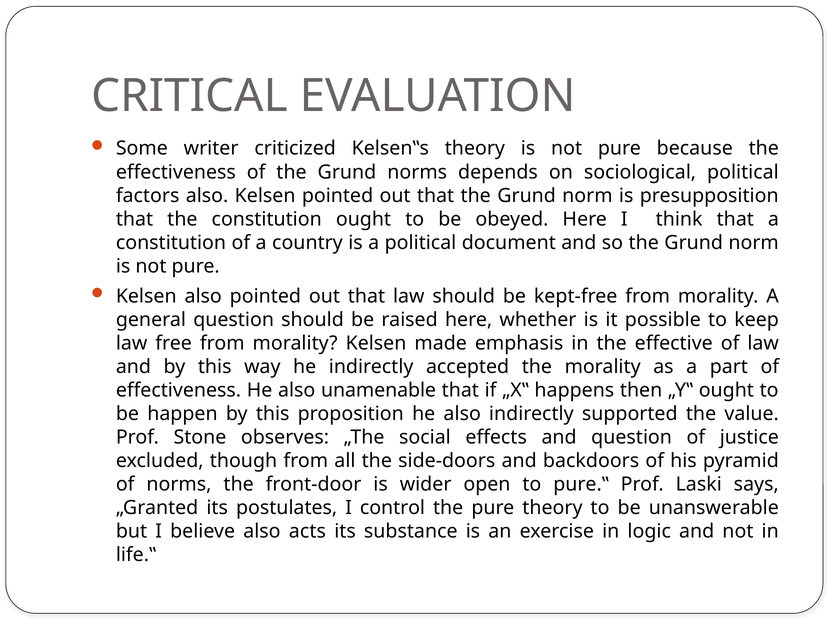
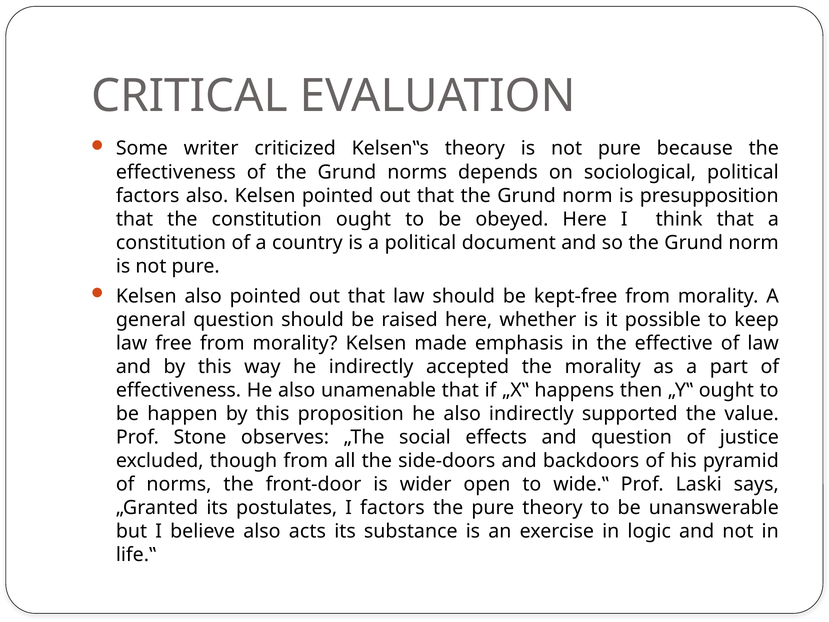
pure.‟: pure.‟ -> wide.‟
I control: control -> factors
